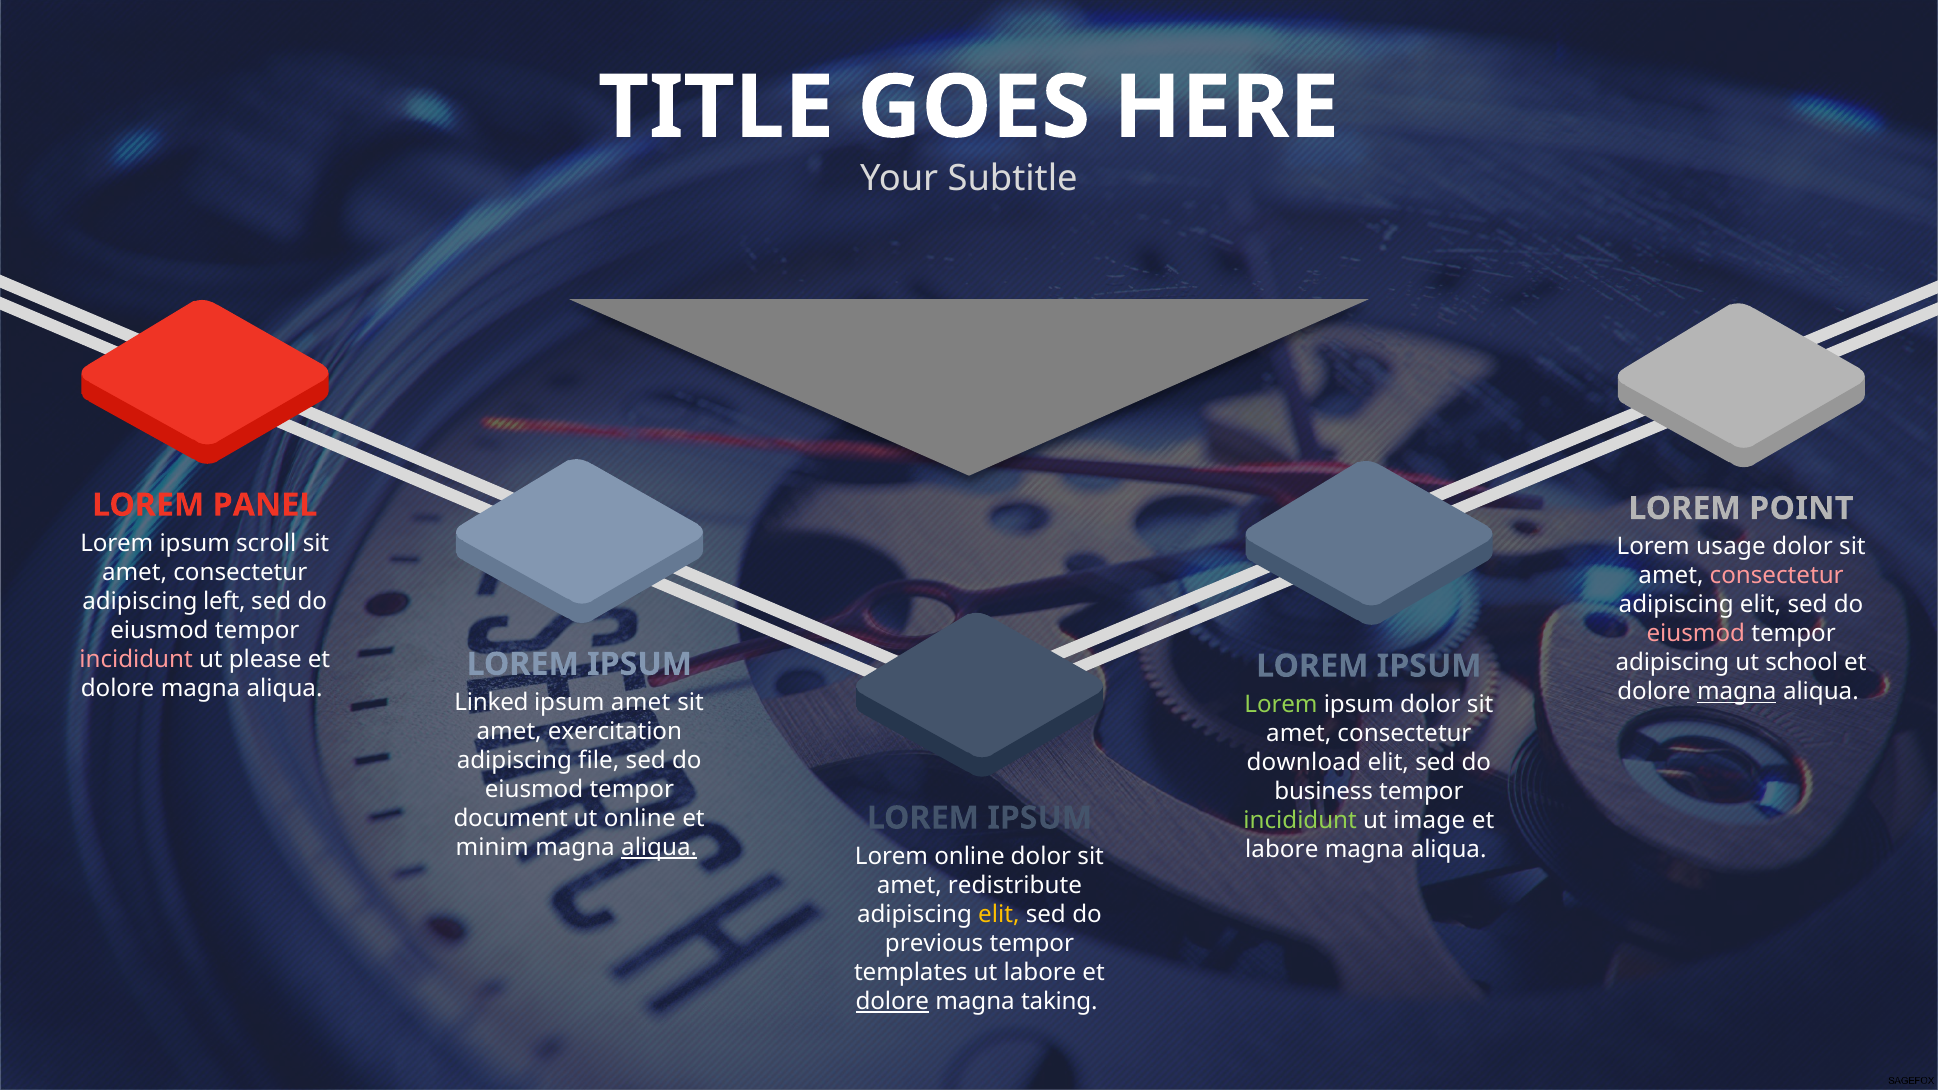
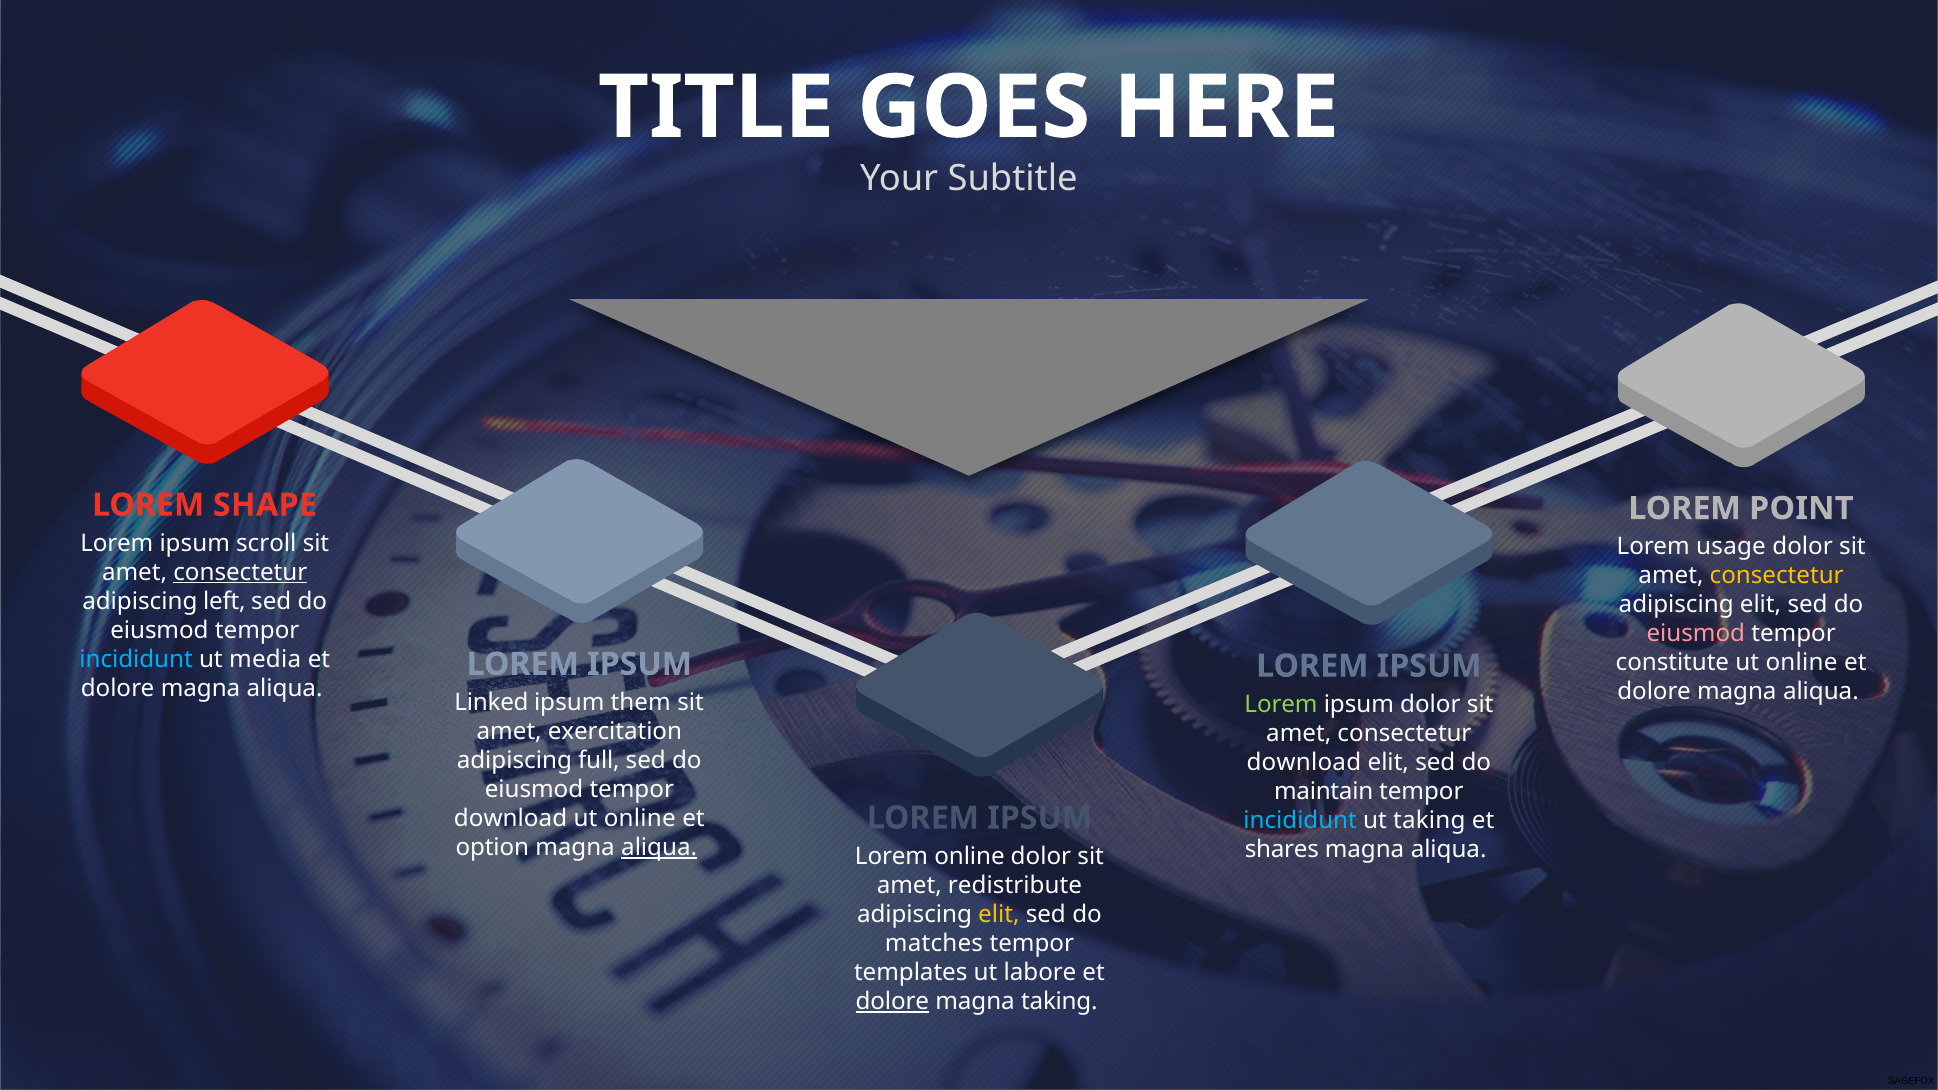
PANEL: PANEL -> SHAPE
consectetur at (240, 572) underline: none -> present
consectetur at (1777, 576) colour: pink -> yellow
incididunt at (136, 660) colour: pink -> light blue
please: please -> media
adipiscing at (1672, 663): adipiscing -> constitute
school at (1802, 663): school -> online
magna at (1737, 692) underline: present -> none
ipsum amet: amet -> them
file: file -> full
business: business -> maintain
document at (511, 819): document -> download
incididunt at (1300, 821) colour: light green -> light blue
ut image: image -> taking
minim: minim -> option
labore at (1282, 850): labore -> shares
previous: previous -> matches
